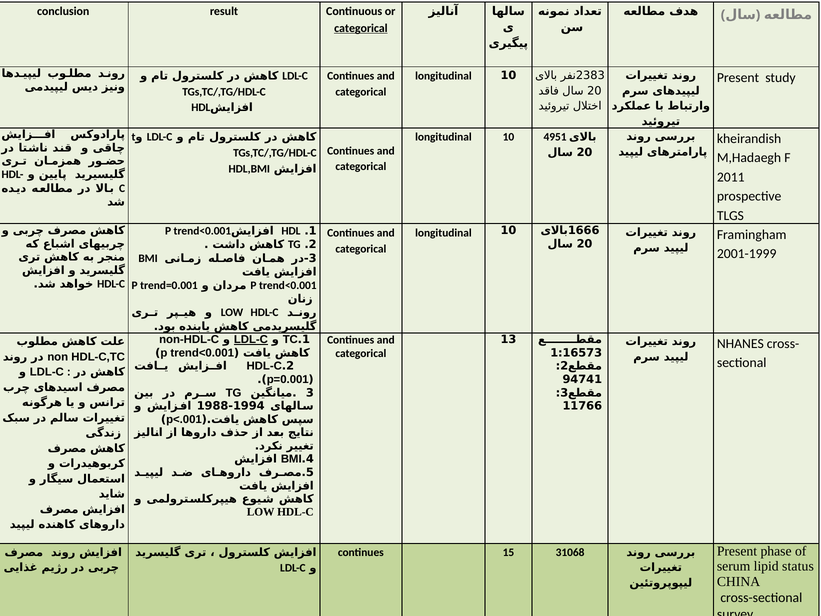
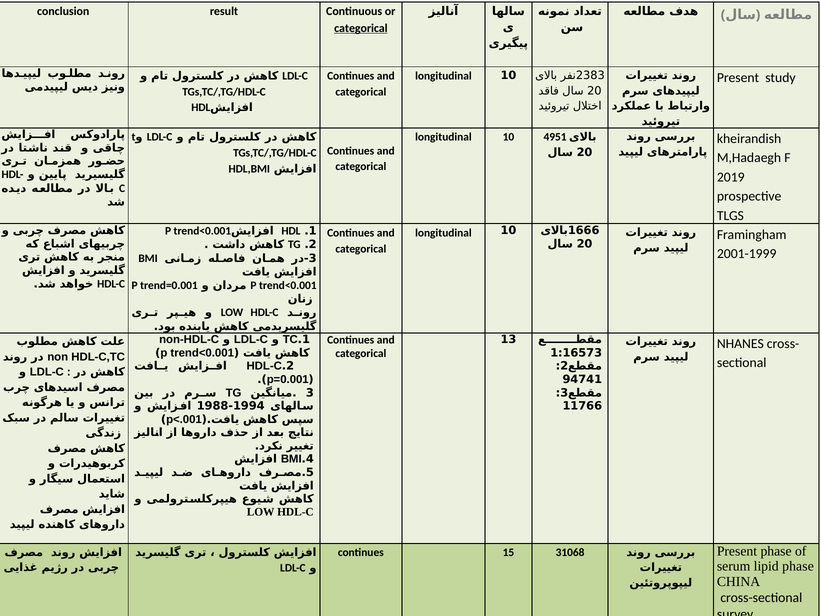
2011: 2011 -> 2019
LDL-C at (251, 339) underline: present -> none
lipid status: status -> phase
